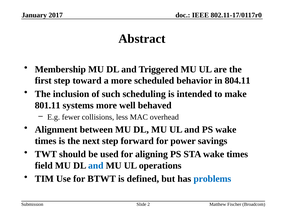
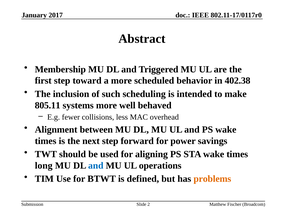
804.11: 804.11 -> 402.38
801.11: 801.11 -> 805.11
field: field -> long
problems colour: blue -> orange
